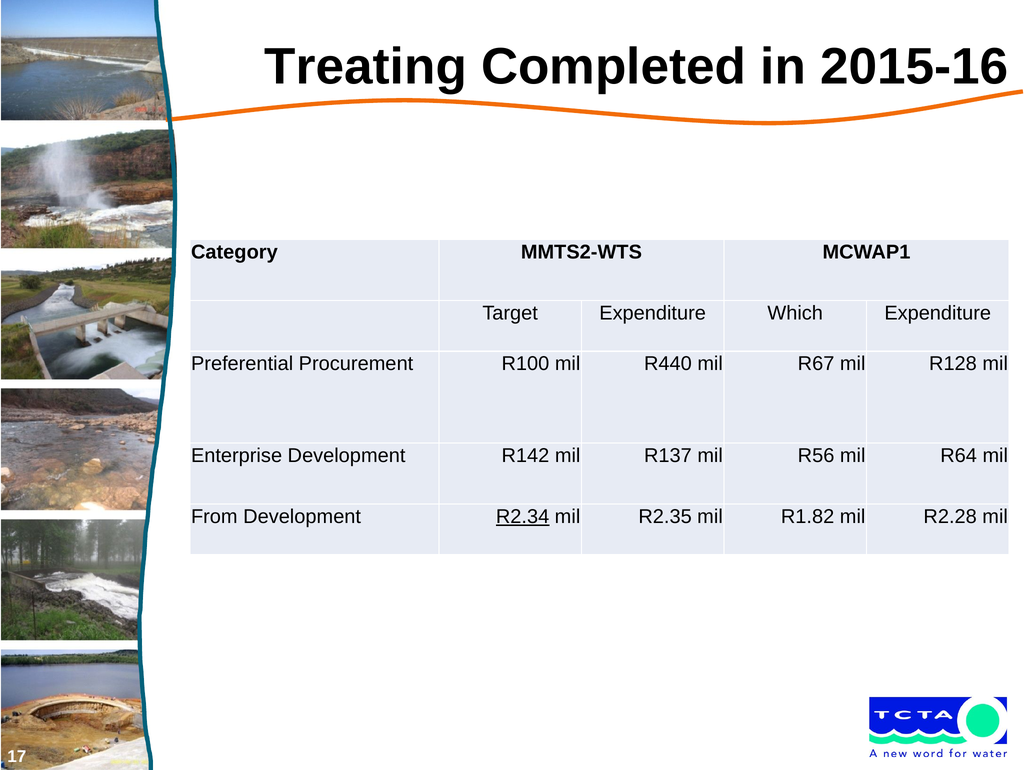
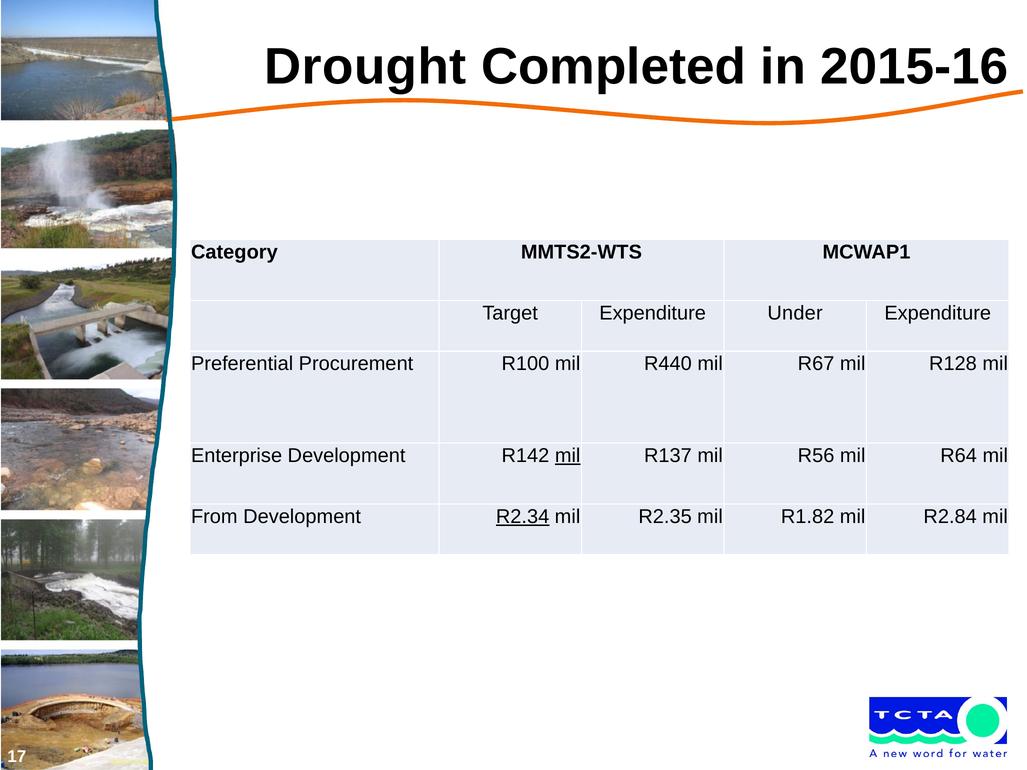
Treating: Treating -> Drought
Which: Which -> Under
mil at (568, 456) underline: none -> present
R2.28: R2.28 -> R2.84
